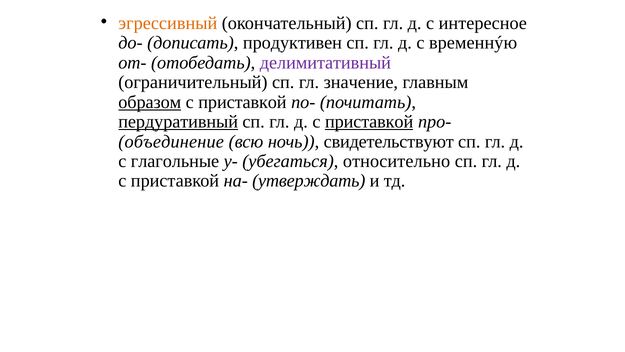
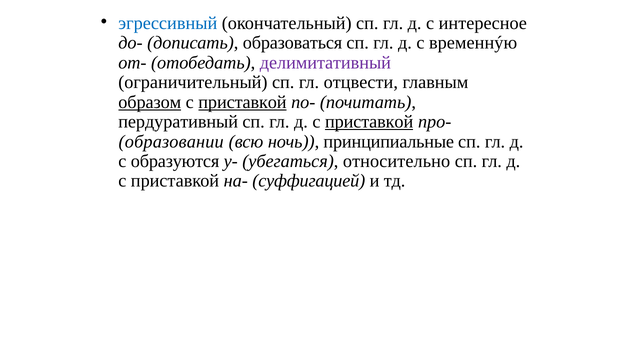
эгрессивный colour: orange -> blue
продуктивен: продуктивен -> образоваться
значение: значение -> отцвести
приставкой at (242, 102) underline: none -> present
пердуративный underline: present -> none
объединение: объединение -> образовании
свидетельствуют: свидетельствуют -> принципиальные
глагольные: глагольные -> образуются
утверждать: утверждать -> суффигацией
